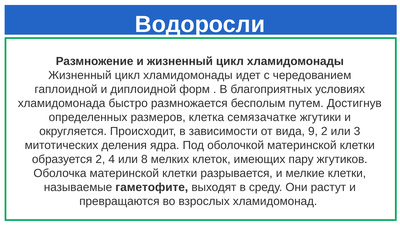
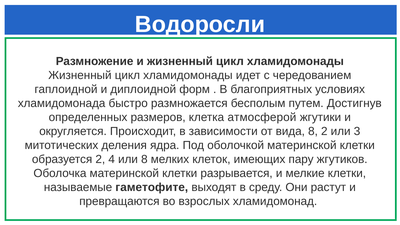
семязачатке: семязачатке -> атмосферой
вида 9: 9 -> 8
